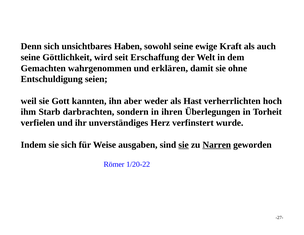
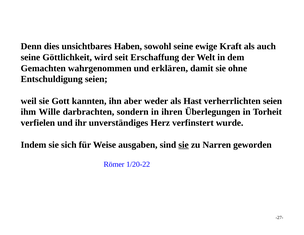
Denn sich: sich -> dies
verherrlichten hoch: hoch -> seien
Starb: Starb -> Wille
Narren underline: present -> none
